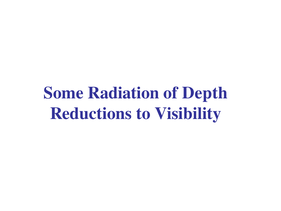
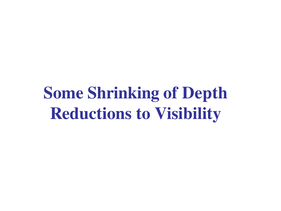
Radiation: Radiation -> Shrinking
